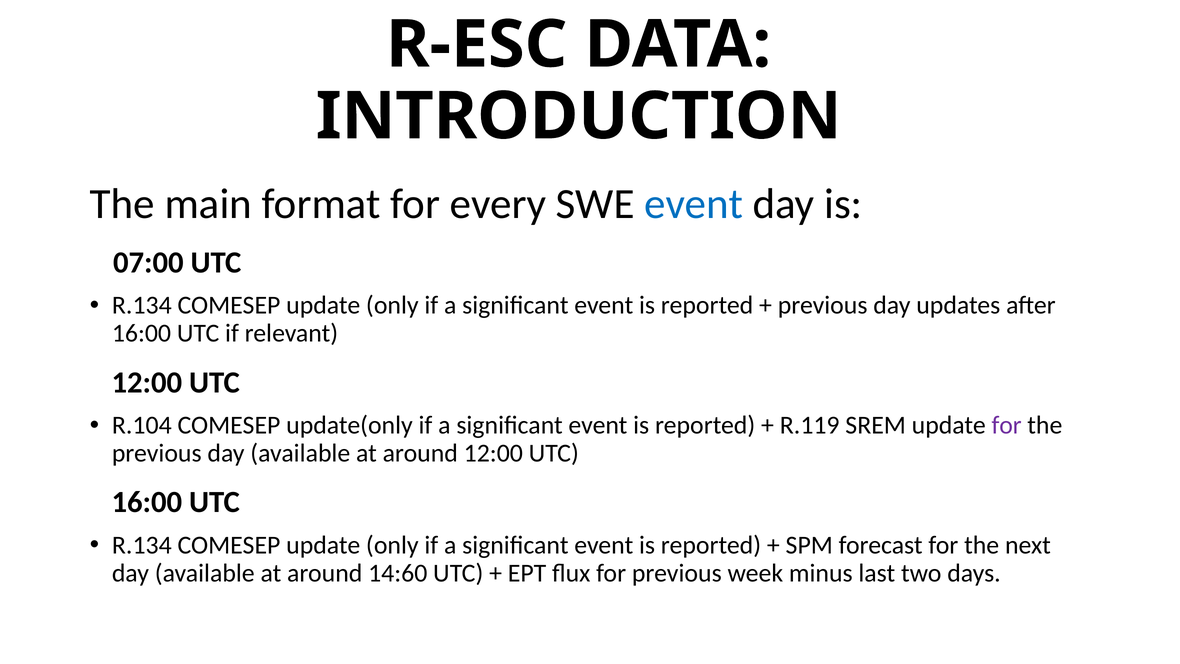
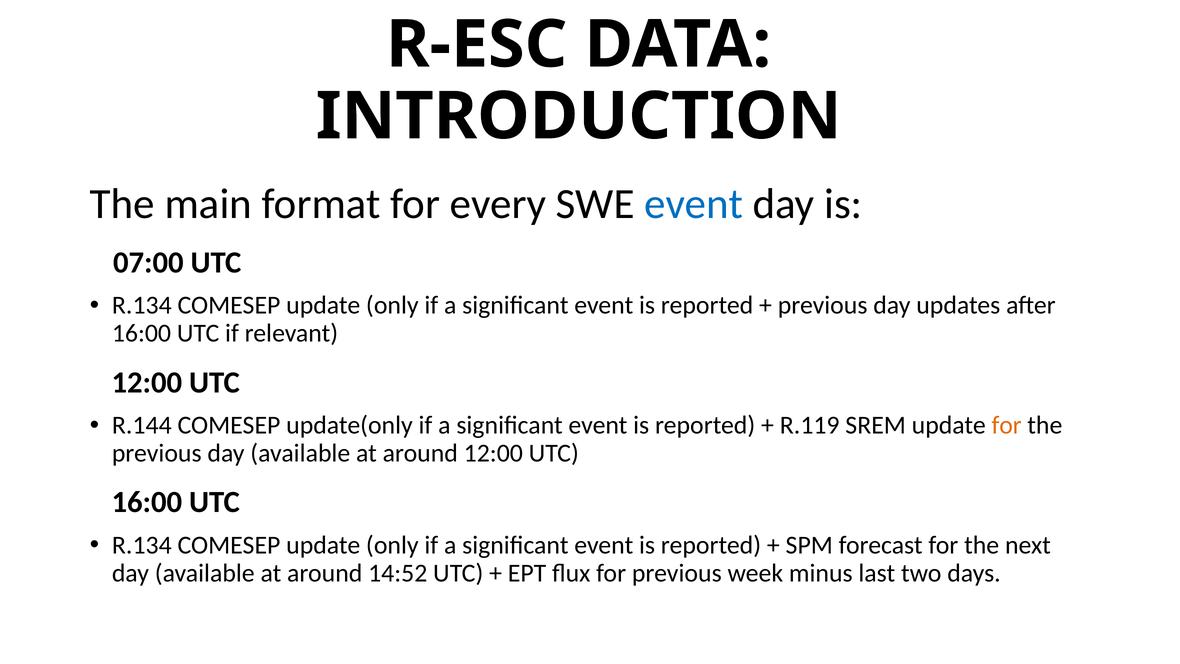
R.104: R.104 -> R.144
for at (1007, 425) colour: purple -> orange
14:60: 14:60 -> 14:52
